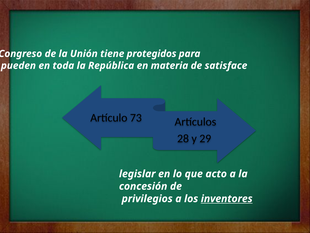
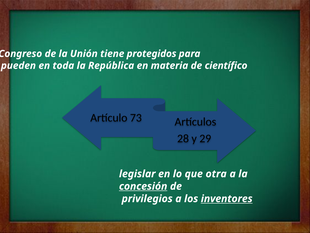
satisface: satisface -> científico
acto: acto -> otra
concesión underline: none -> present
